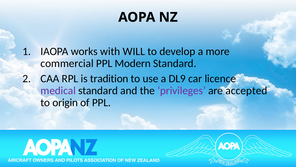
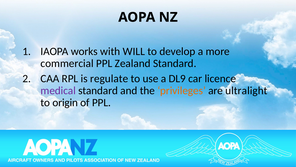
Modern: Modern -> Zealand
tradition: tradition -> regulate
privileges colour: purple -> orange
accepted: accepted -> ultralight
